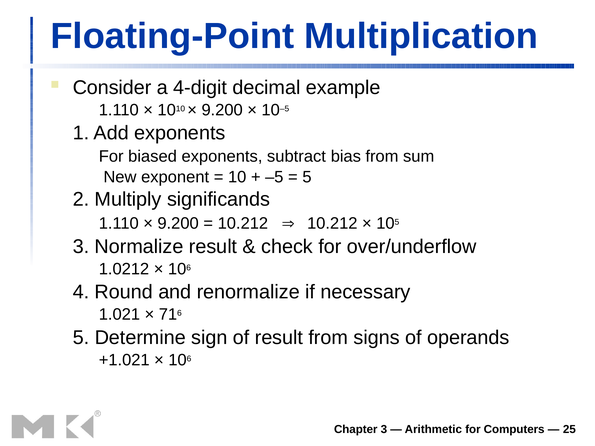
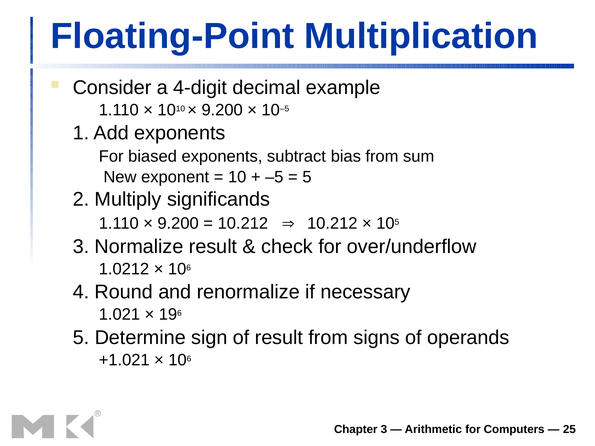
71: 71 -> 19
